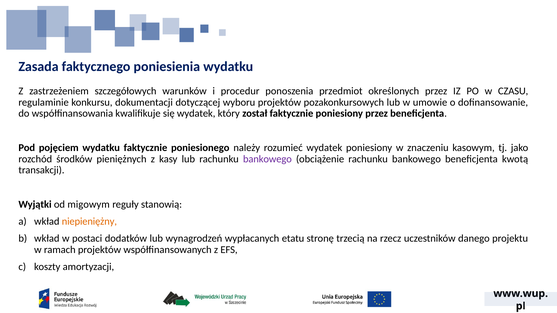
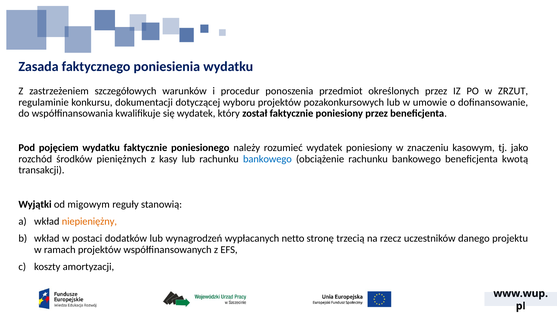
CZASU: CZASU -> ZRZUT
bankowego at (267, 159) colour: purple -> blue
etatu: etatu -> netto
